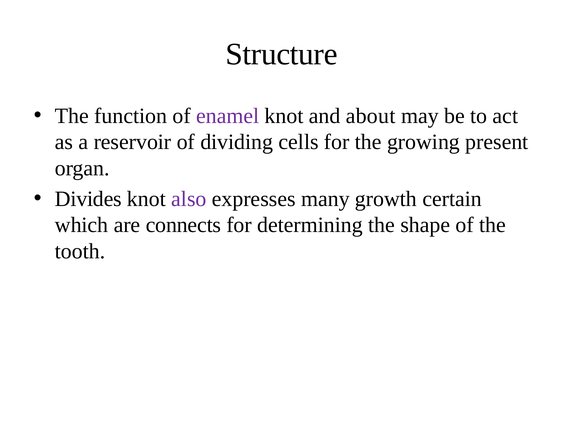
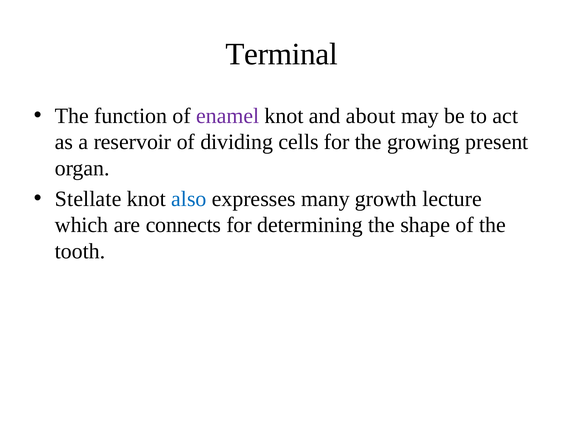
Structure: Structure -> Terminal
Divides: Divides -> Stellate
also colour: purple -> blue
certain: certain -> lecture
